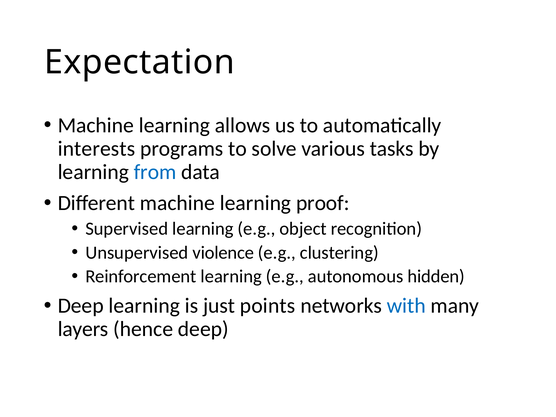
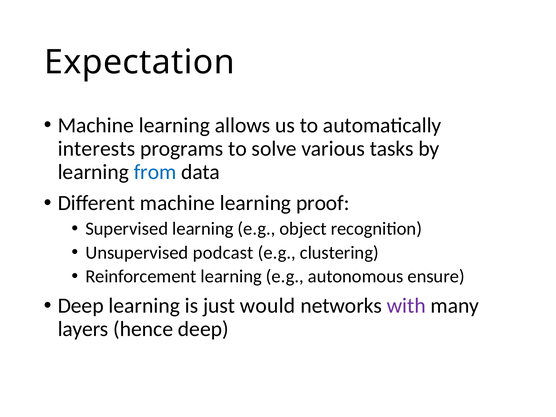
violence: violence -> podcast
hidden: hidden -> ensure
points: points -> would
with colour: blue -> purple
